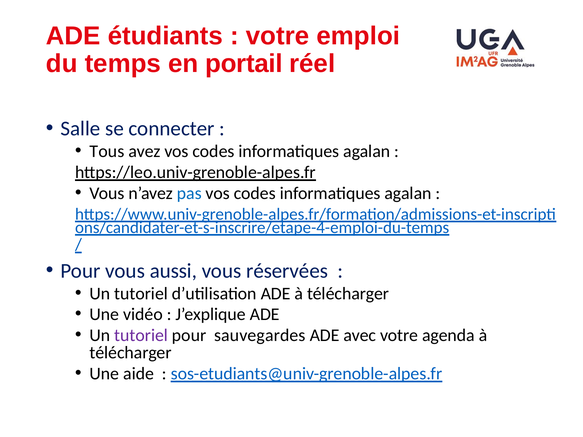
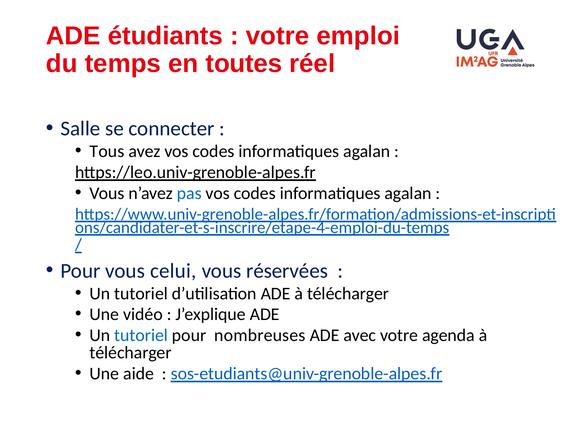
portail: portail -> toutes
aussi: aussi -> celui
tutoriel at (141, 335) colour: purple -> blue
sauvegardes: sauvegardes -> nombreuses
